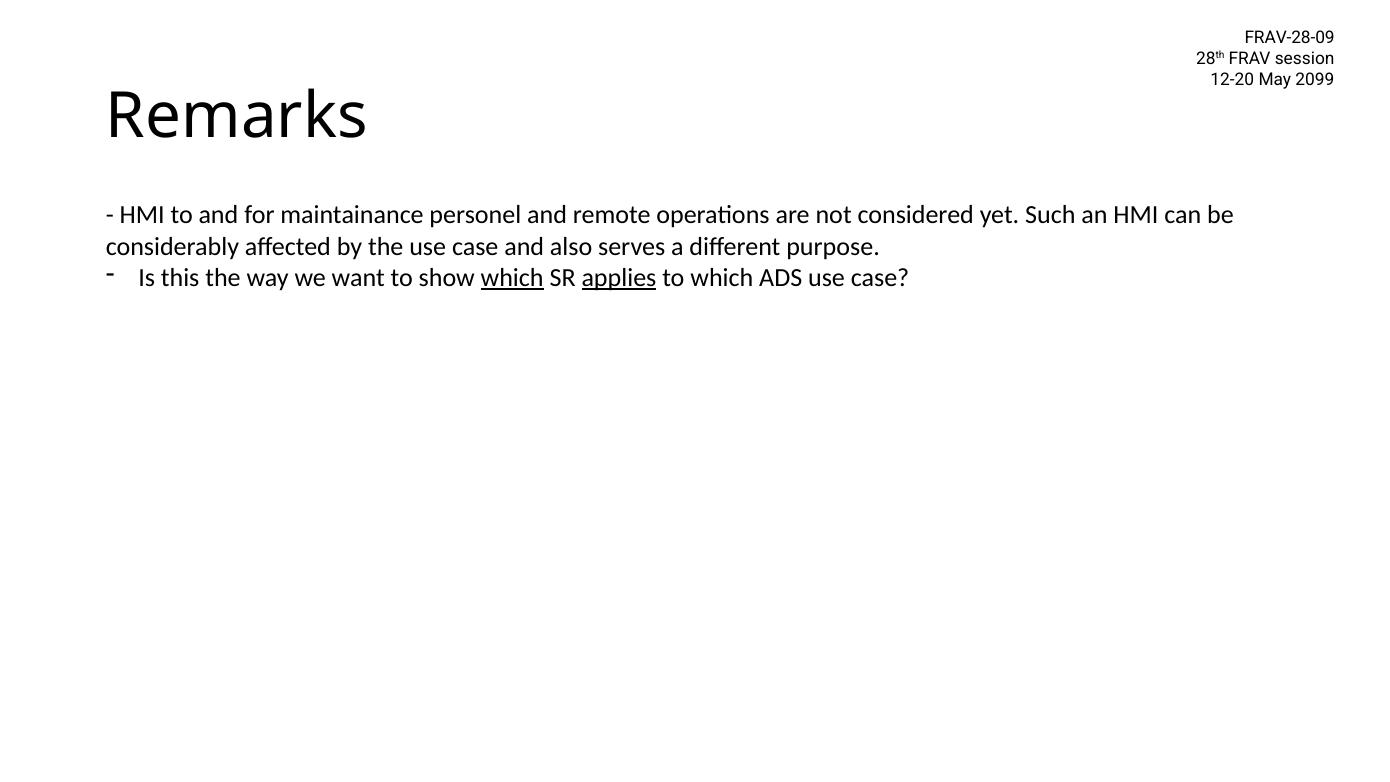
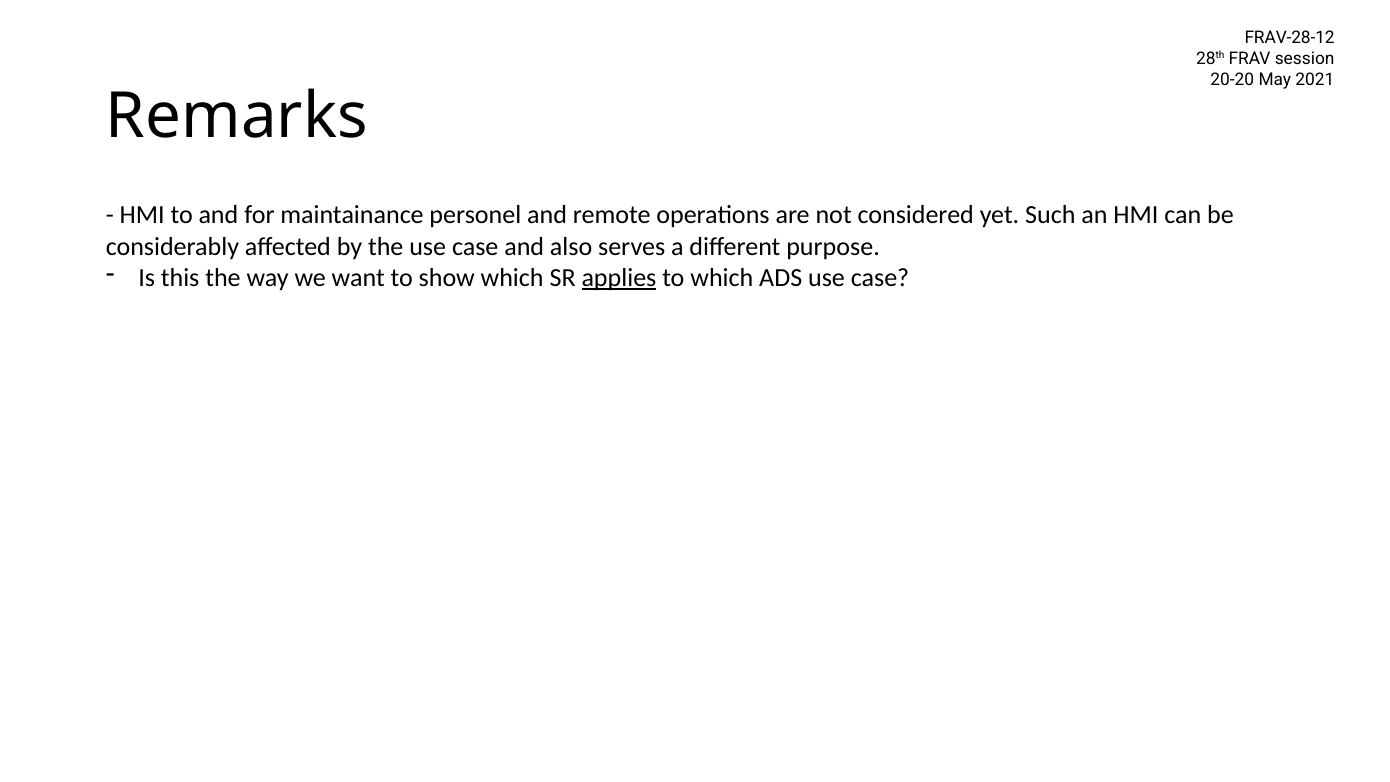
FRAV-28-09: FRAV-28-09 -> FRAV-28-12
12-20: 12-20 -> 20-20
2099: 2099 -> 2021
which at (512, 278) underline: present -> none
